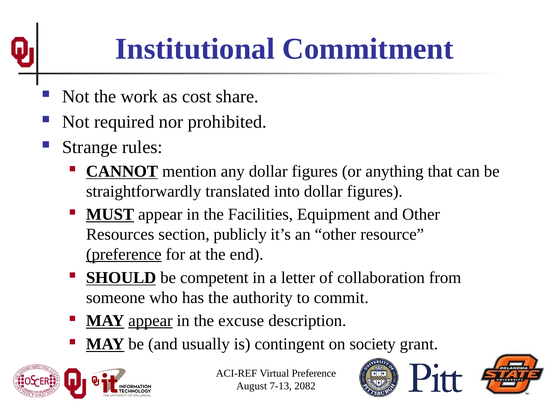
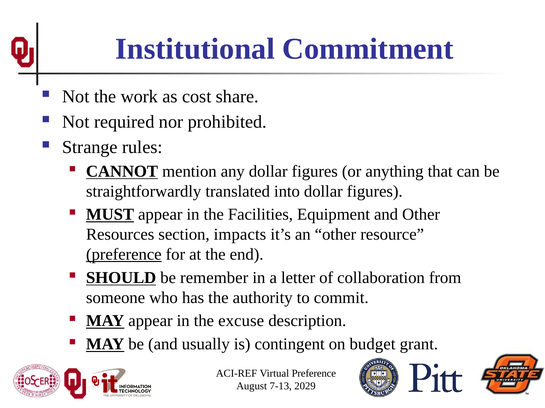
publicly: publicly -> impacts
competent: competent -> remember
appear at (150, 321) underline: present -> none
society: society -> budget
2082: 2082 -> 2029
